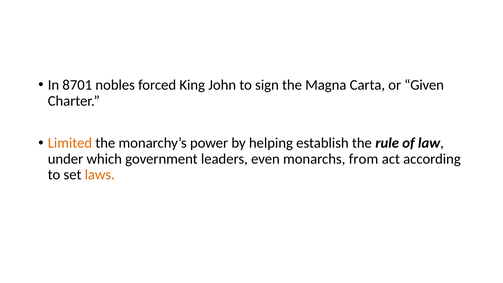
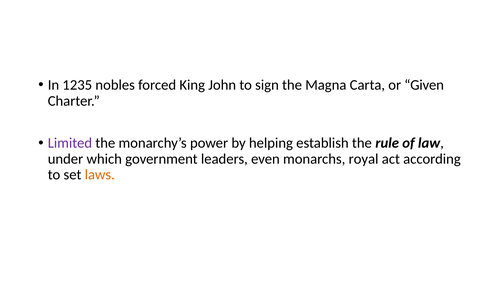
8701: 8701 -> 1235
Limited colour: orange -> purple
from: from -> royal
